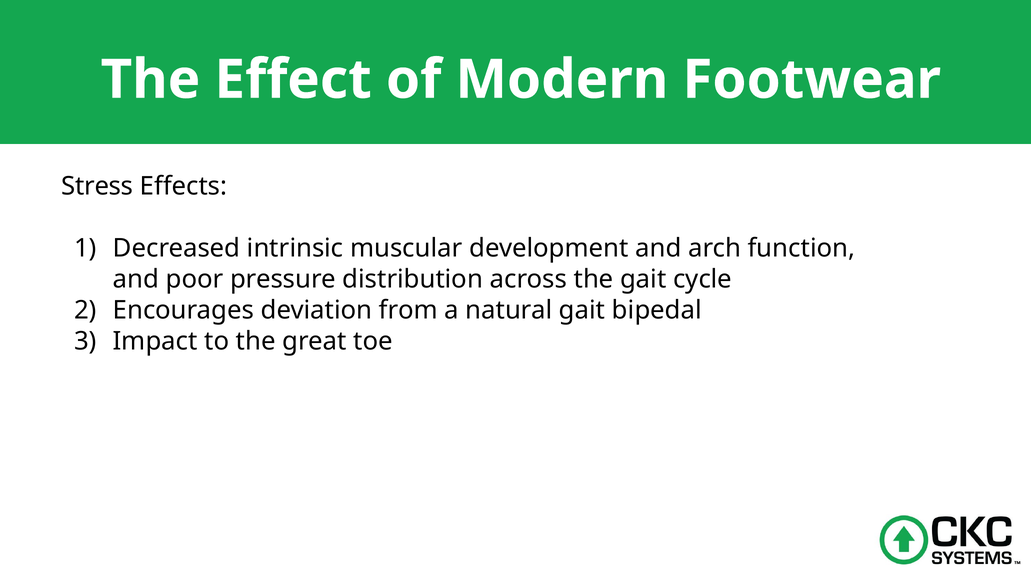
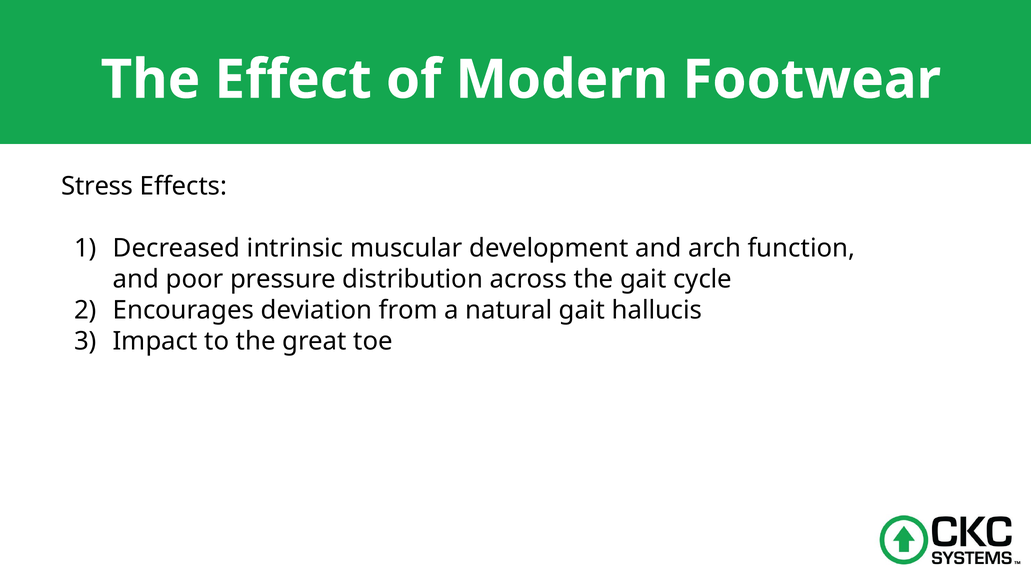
bipedal: bipedal -> hallucis
